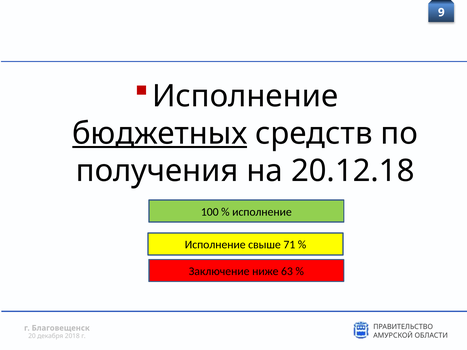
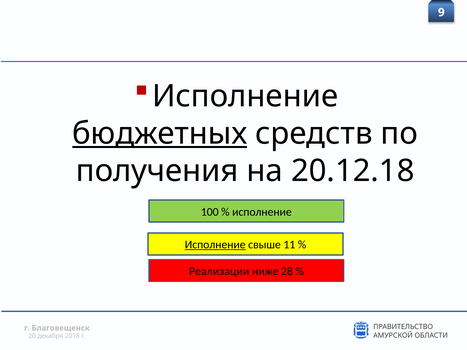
Исполнение at (215, 245) underline: none -> present
71: 71 -> 11
Заключение: Заключение -> Реализации
63: 63 -> 28
